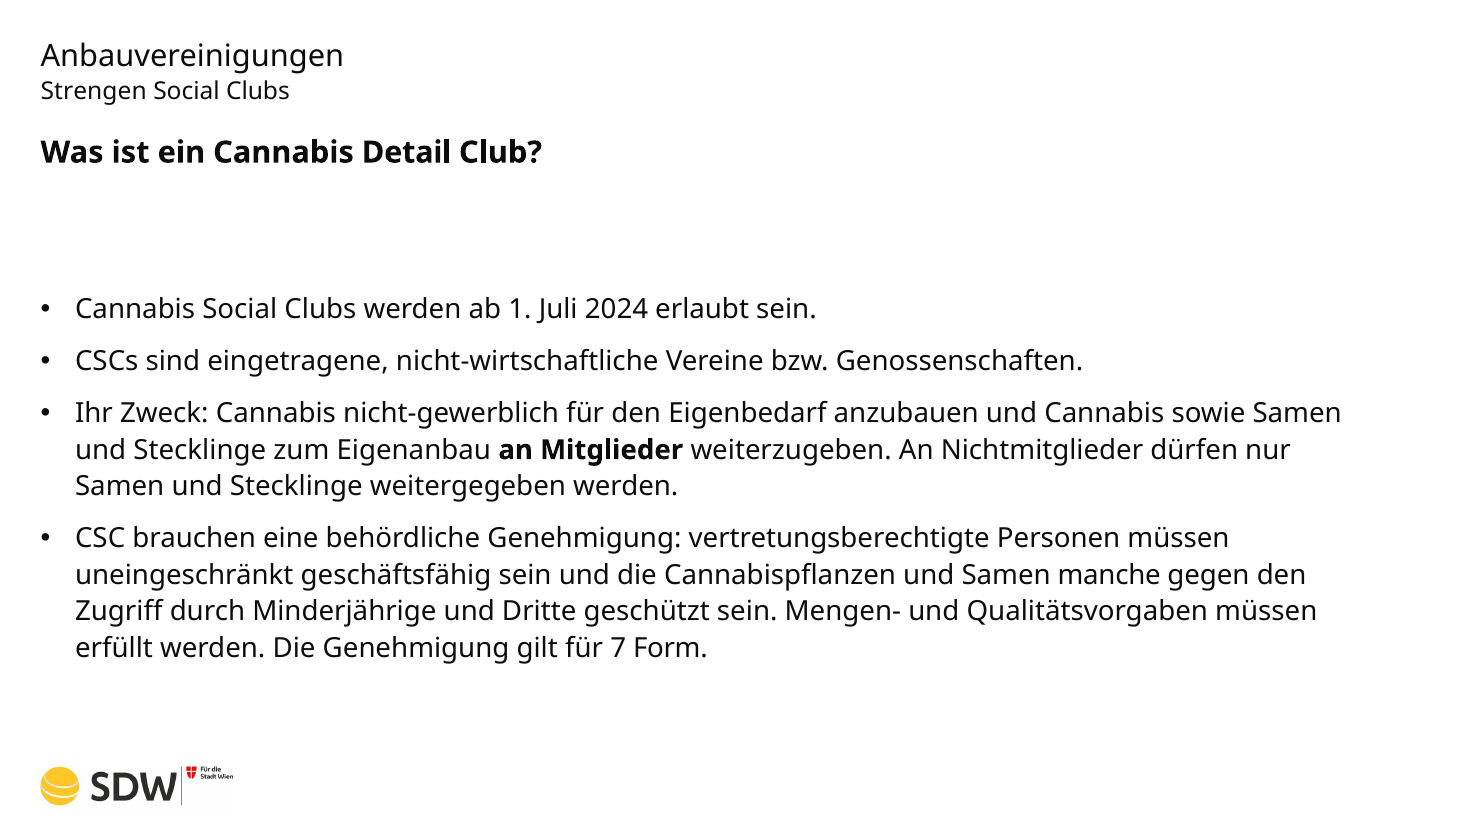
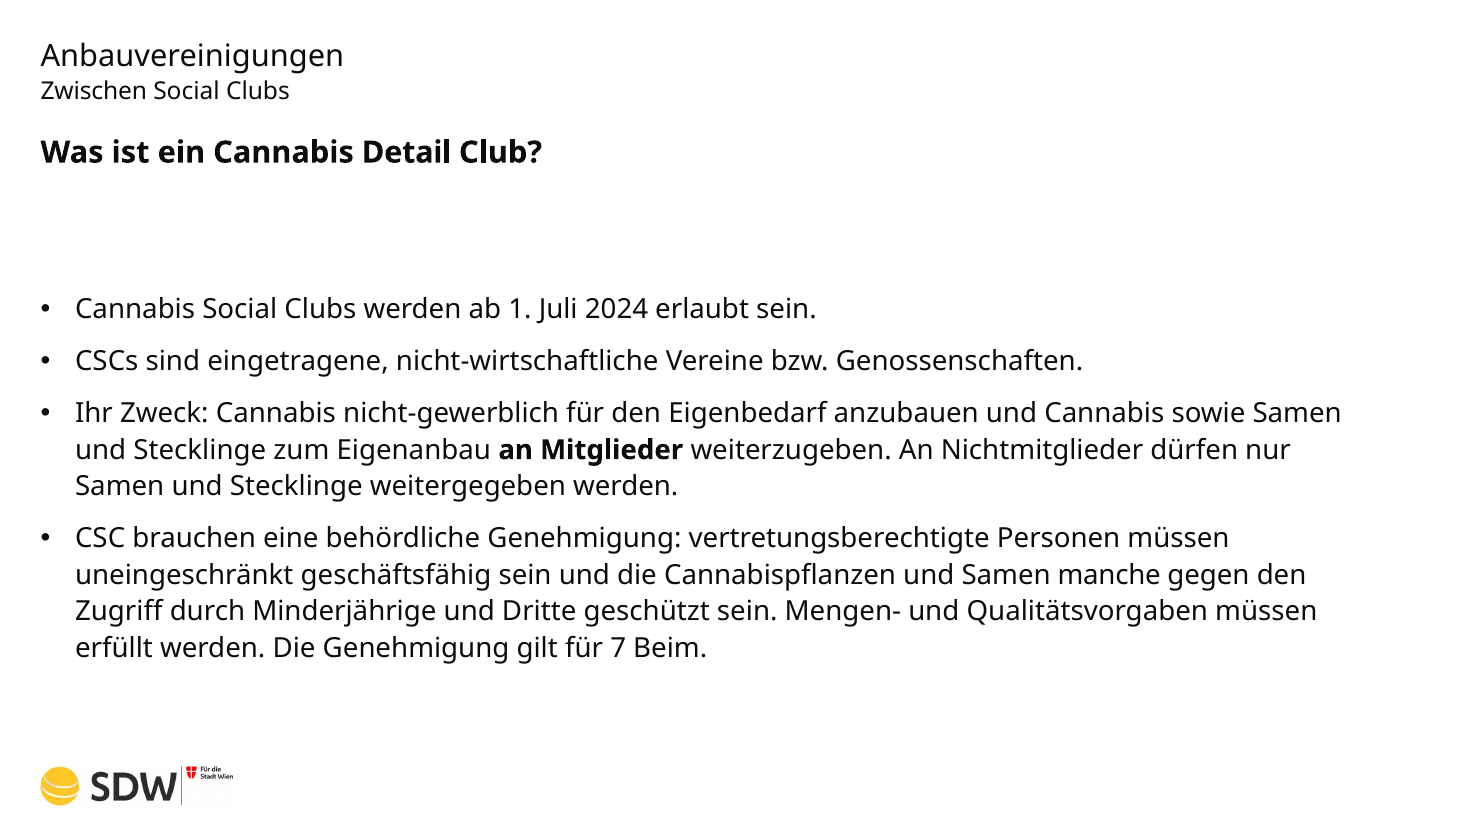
Strengen: Strengen -> Zwischen
Form: Form -> Beim
